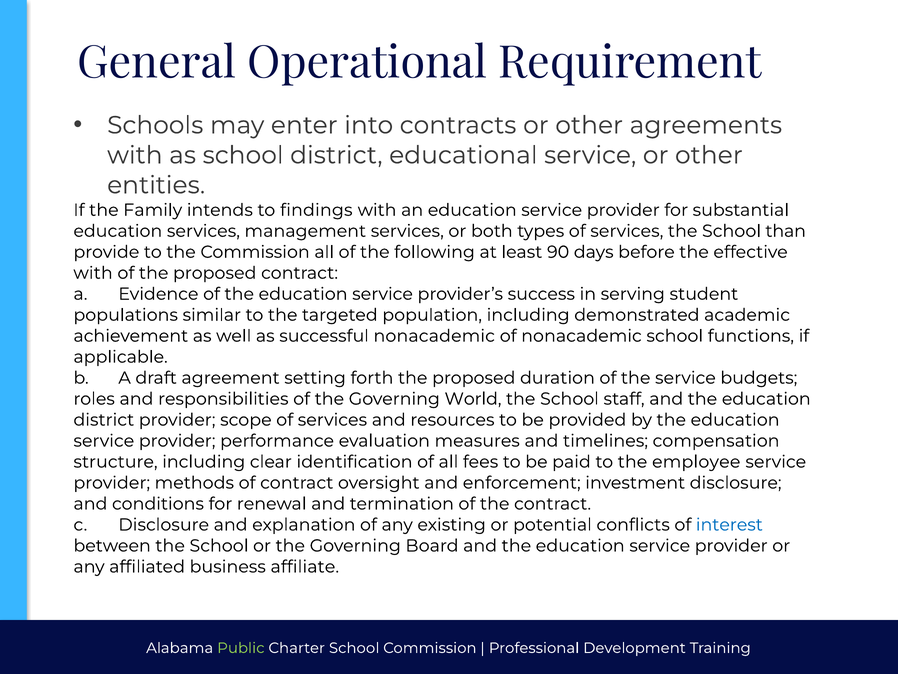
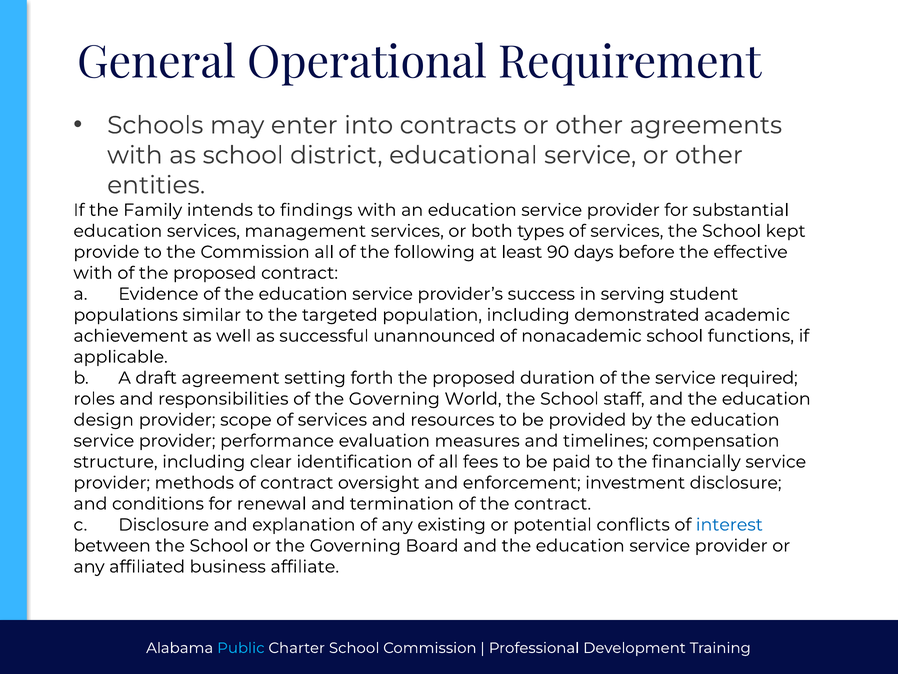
than: than -> kept
successful nonacademic: nonacademic -> unannounced
budgets: budgets -> required
district at (104, 420): district -> design
employee: employee -> financially
Public colour: light green -> light blue
